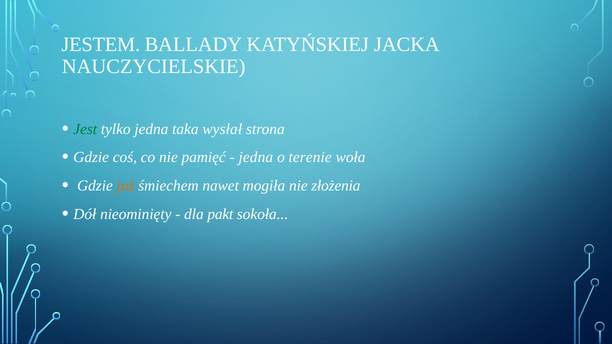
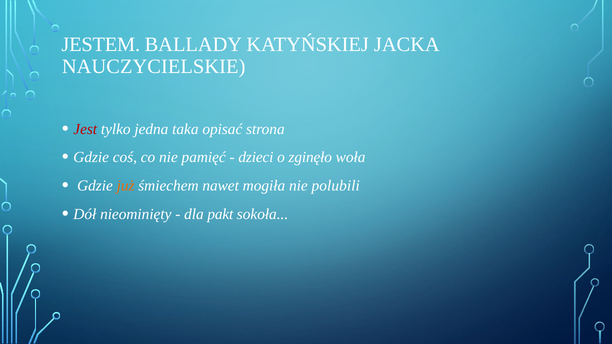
Jest colour: green -> red
wysłał: wysłał -> opisać
jedna at (256, 158): jedna -> dzieci
terenie: terenie -> zginęło
złożenia: złożenia -> polubili
